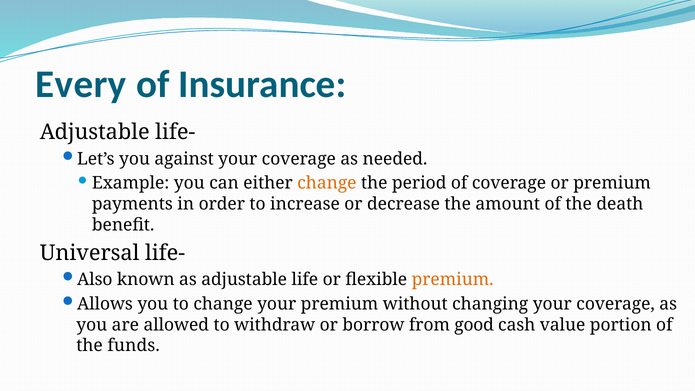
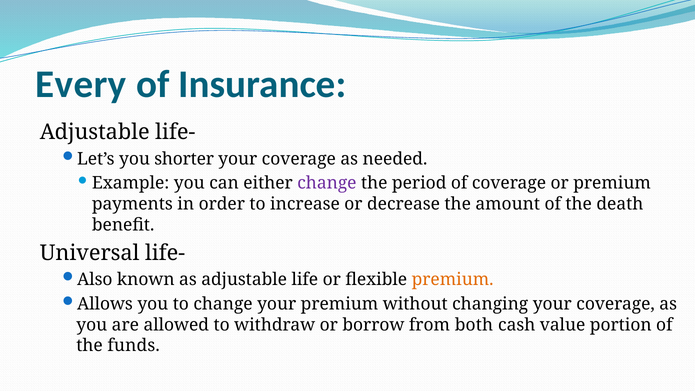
against: against -> shorter
change at (327, 183) colour: orange -> purple
good: good -> both
